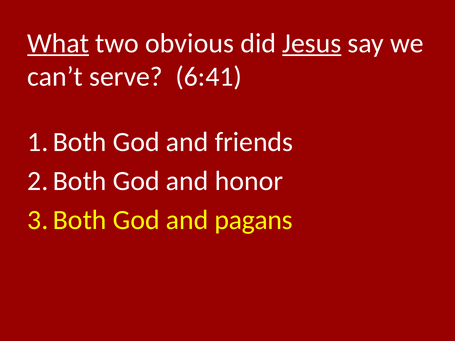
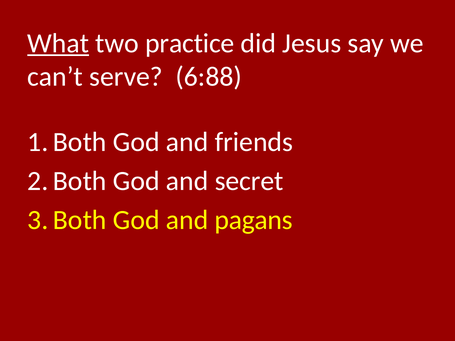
obvious: obvious -> practice
Jesus underline: present -> none
6:41: 6:41 -> 6:88
honor: honor -> secret
